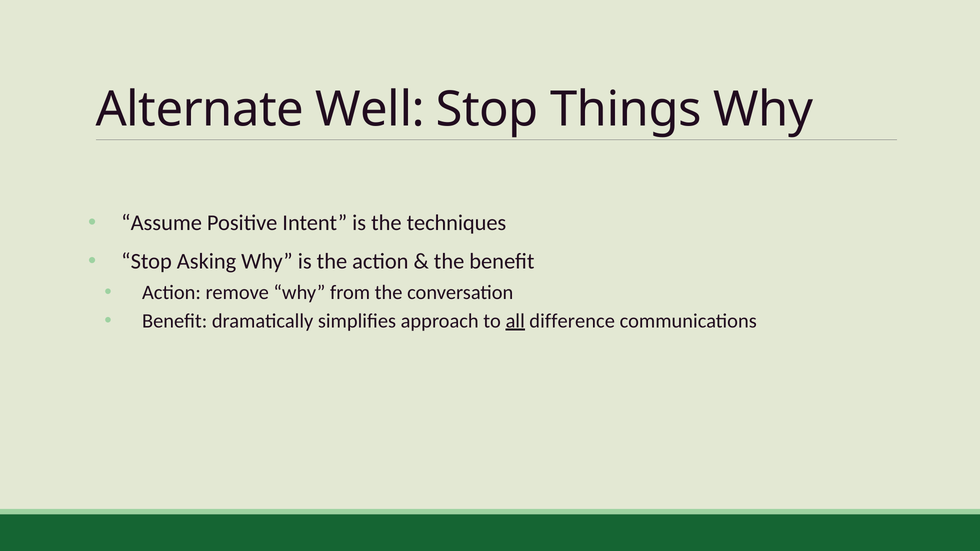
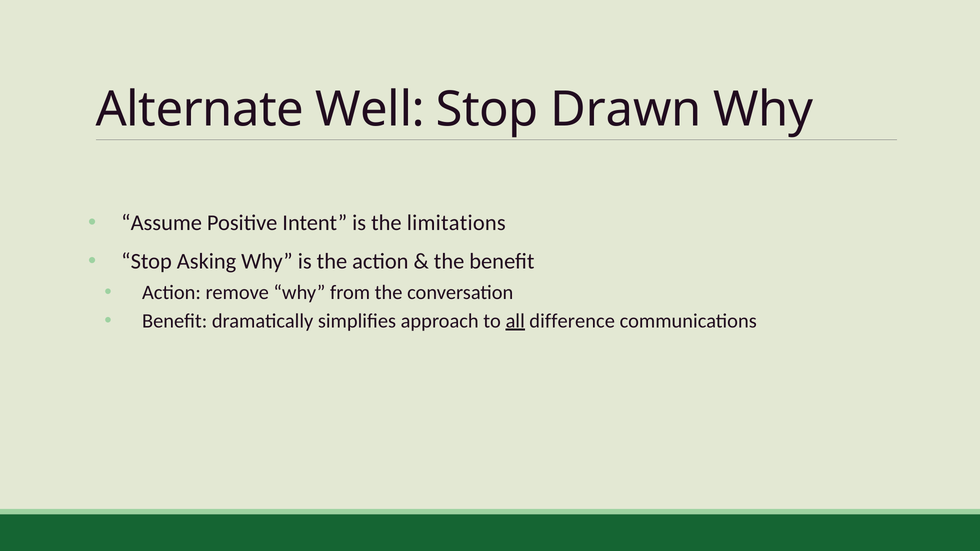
Things: Things -> Drawn
techniques: techniques -> limitations
